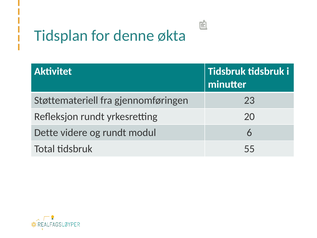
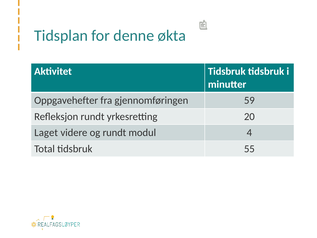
Støttemateriell: Støttemateriell -> Oppgavehefter
23: 23 -> 59
Dette: Dette -> Laget
6: 6 -> 4
